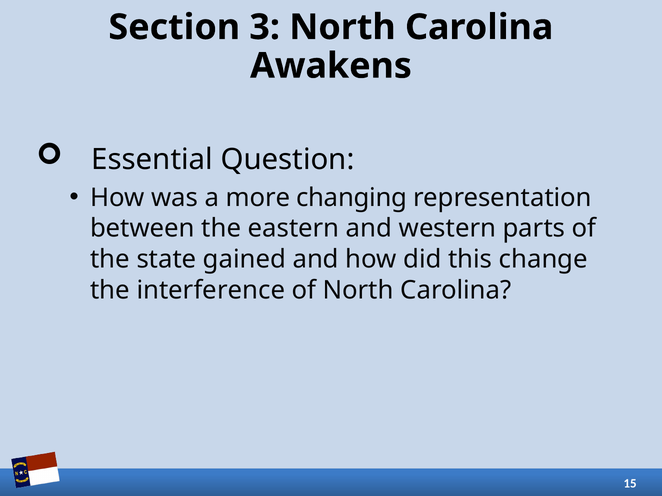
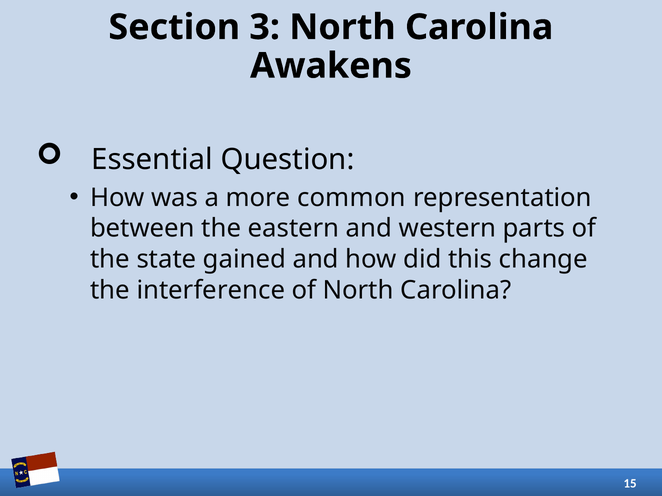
changing: changing -> common
